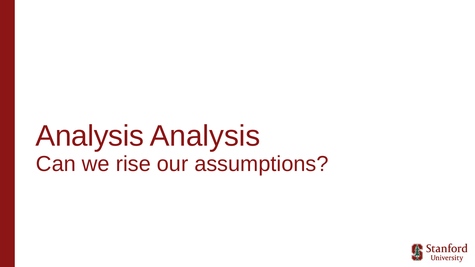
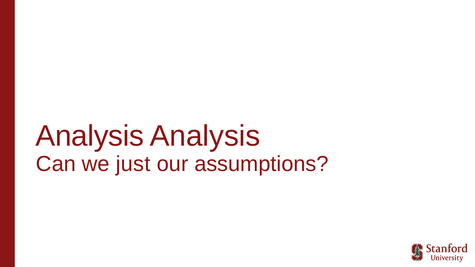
rise: rise -> just
